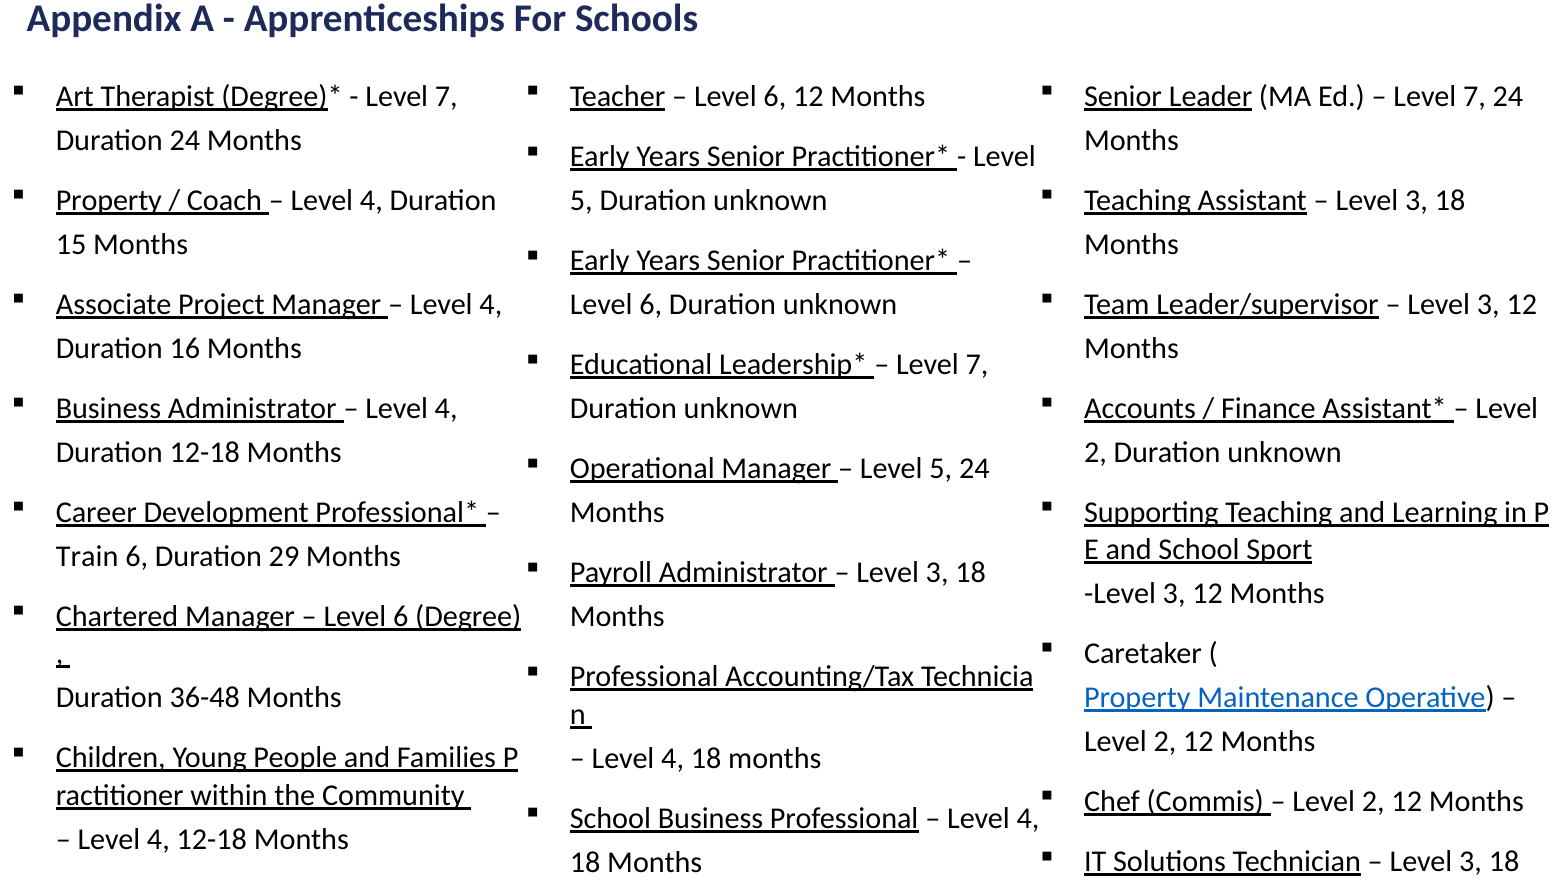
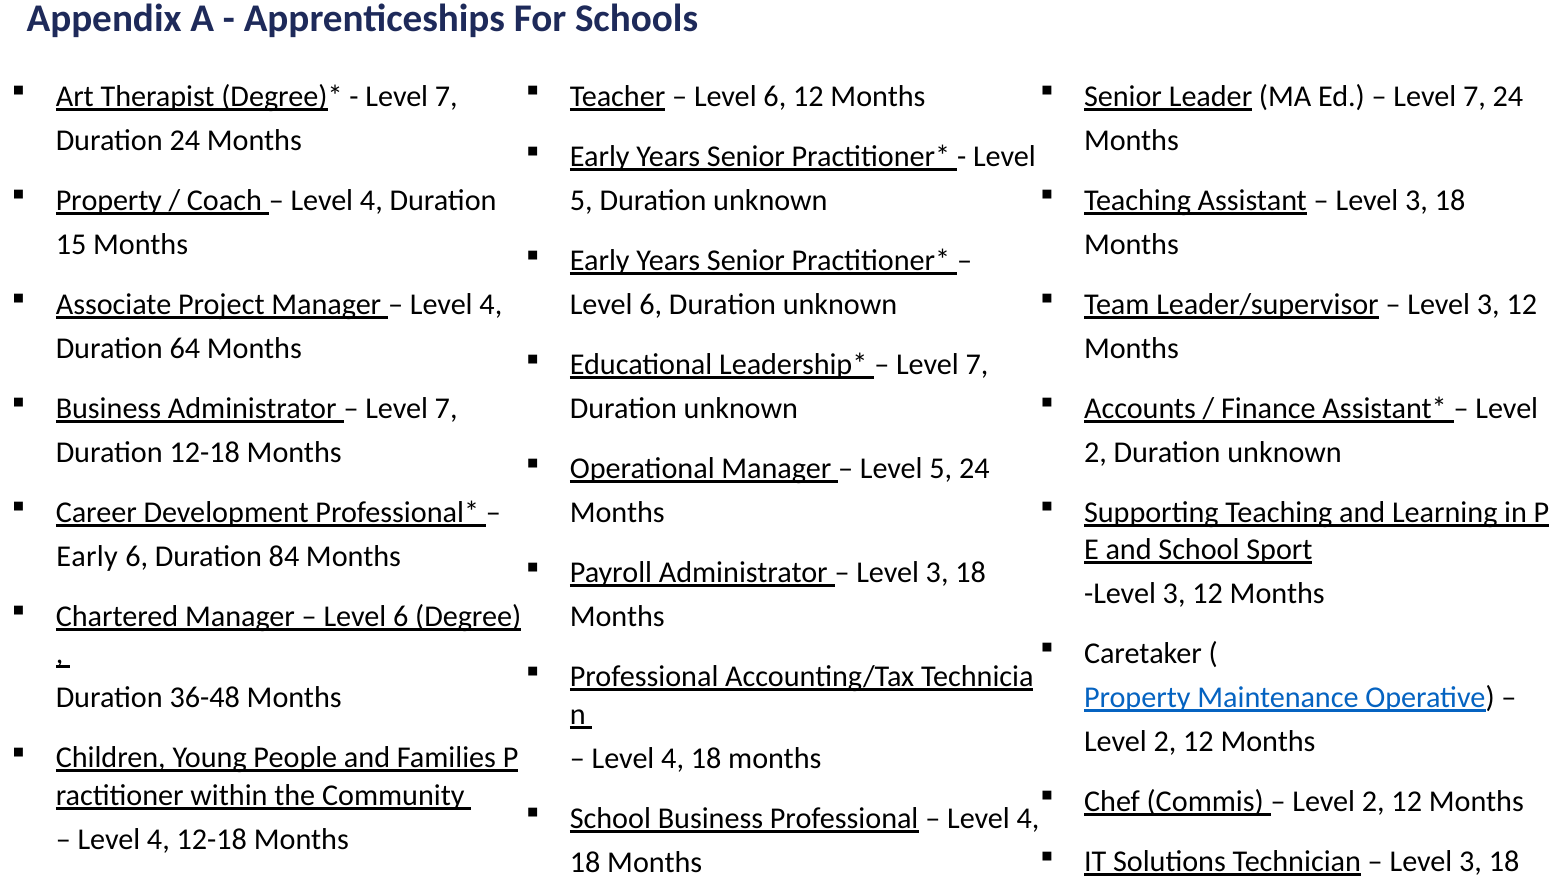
16: 16 -> 64
4 at (446, 408): 4 -> 7
Train at (87, 556): Train -> Early
29: 29 -> 84
